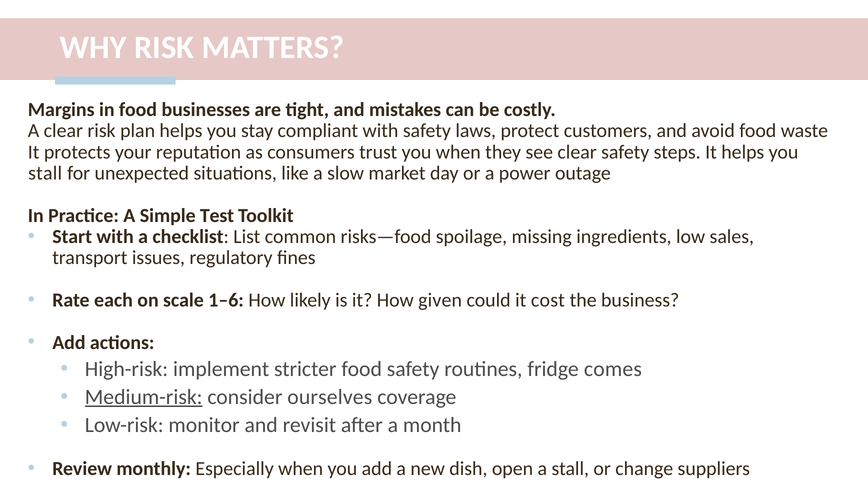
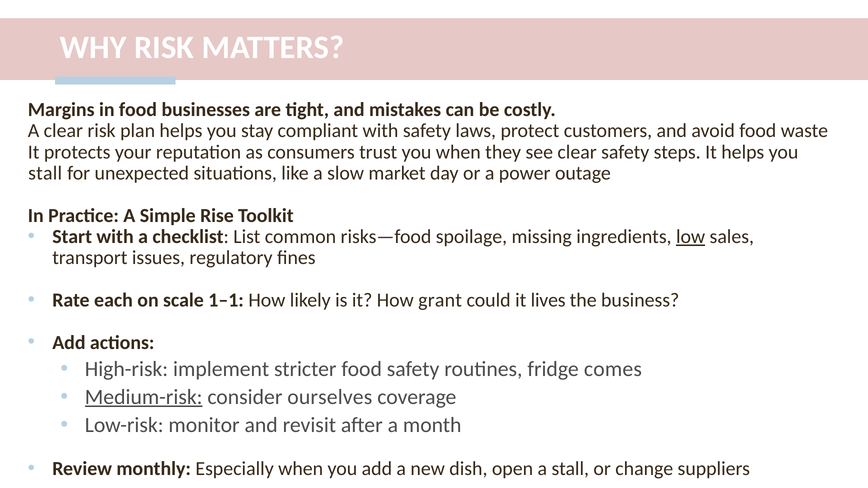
Test: Test -> Rise
low underline: none -> present
1–6: 1–6 -> 1–1
given: given -> grant
cost: cost -> lives
